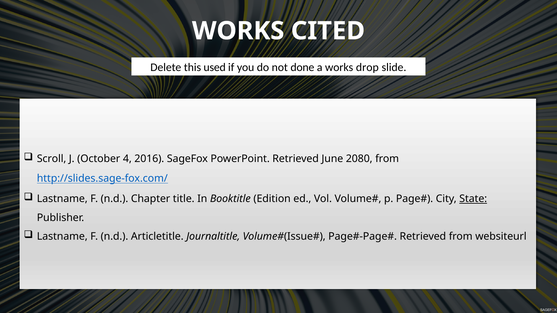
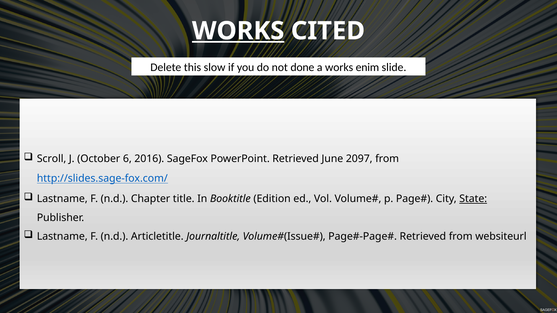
WORKS at (238, 31) underline: none -> present
used: used -> slow
drop: drop -> enim
4: 4 -> 6
2080: 2080 -> 2097
